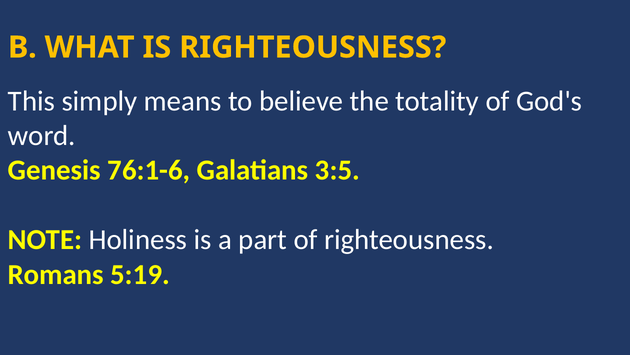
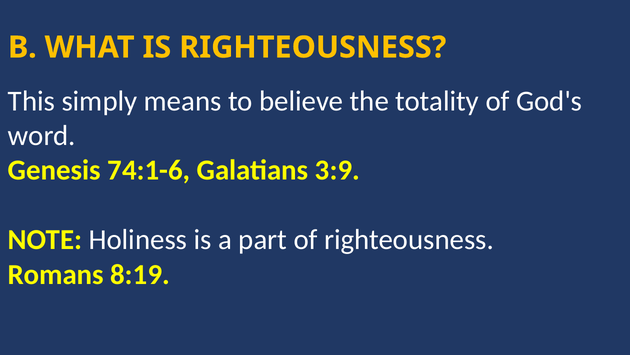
76:1-6: 76:1-6 -> 74:1-6
3:5: 3:5 -> 3:9
5:19: 5:19 -> 8:19
